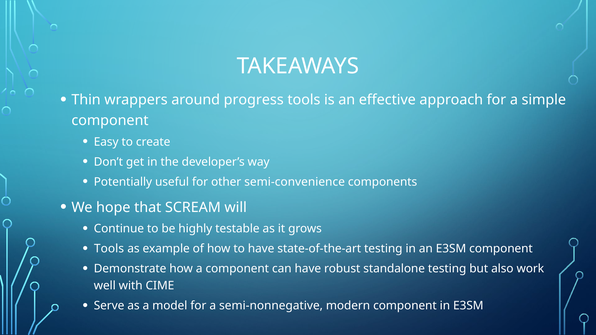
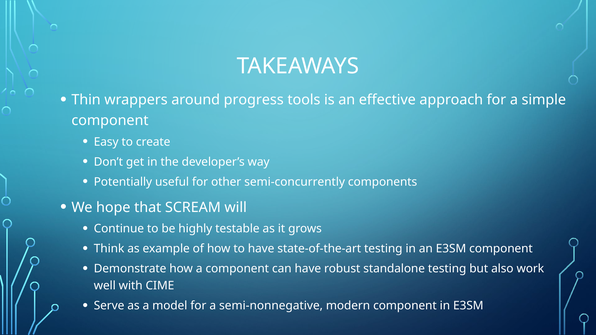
semi-convenience: semi-convenience -> semi-concurrently
Tools at (109, 249): Tools -> Think
